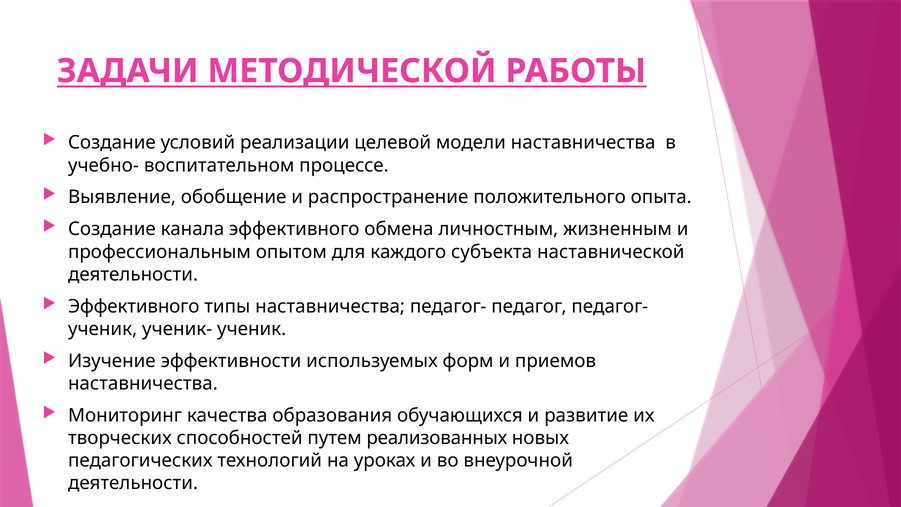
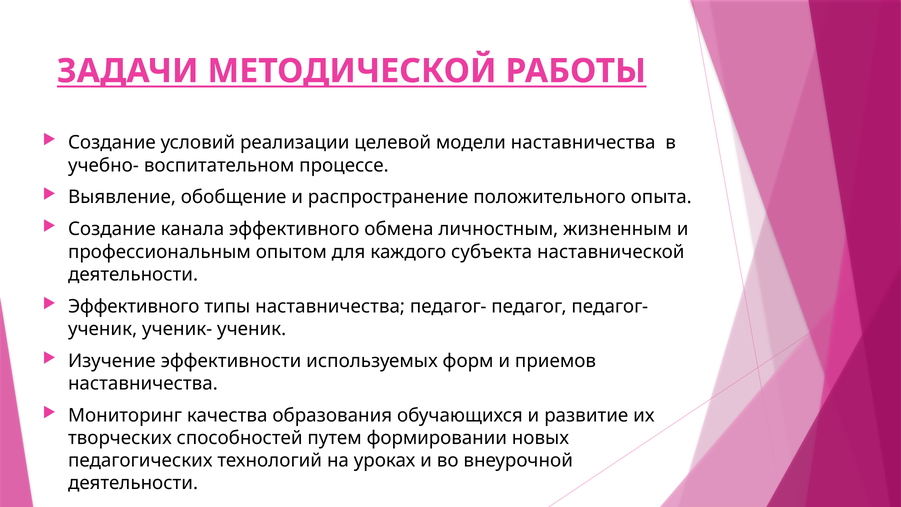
реализованных: реализованных -> формировании
